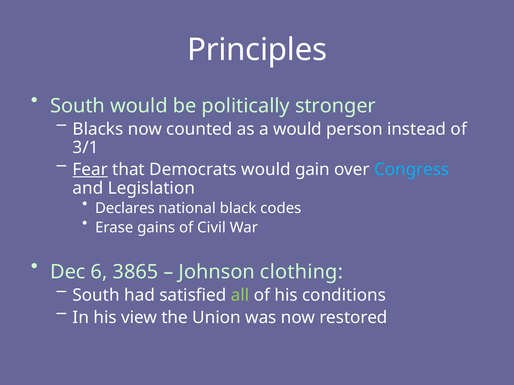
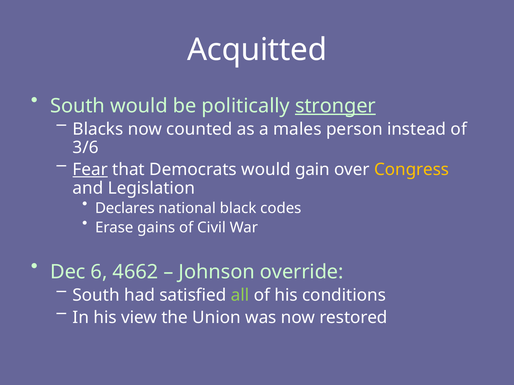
Principles: Principles -> Acquitted
stronger underline: none -> present
a would: would -> males
3/1: 3/1 -> 3/6
Congress colour: light blue -> yellow
3865: 3865 -> 4662
clothing: clothing -> override
